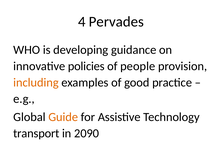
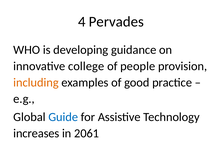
policies: policies -> college
Guide colour: orange -> blue
transport: transport -> increases
2090: 2090 -> 2061
